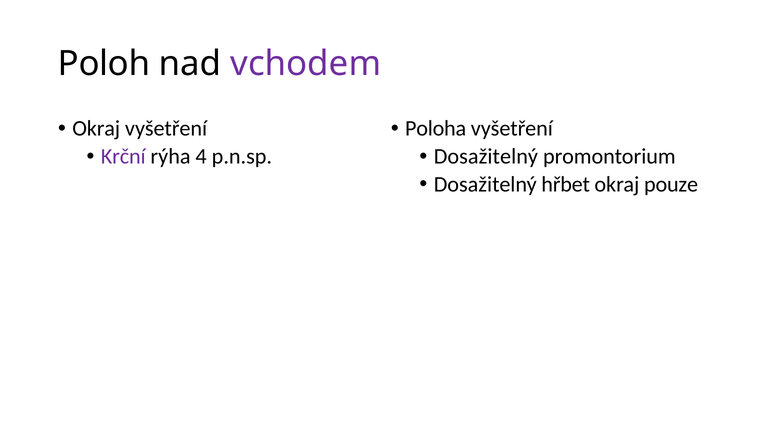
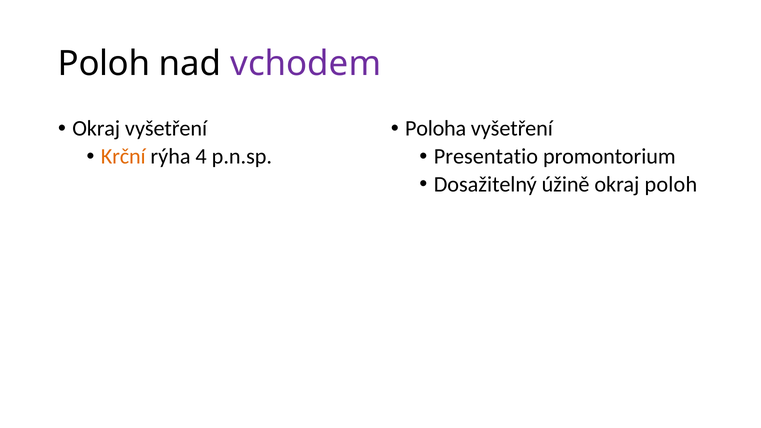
Krční colour: purple -> orange
Dosažitelný at (486, 157): Dosažitelný -> Presentatio
hřbet: hřbet -> úžině
okraj pouze: pouze -> poloh
